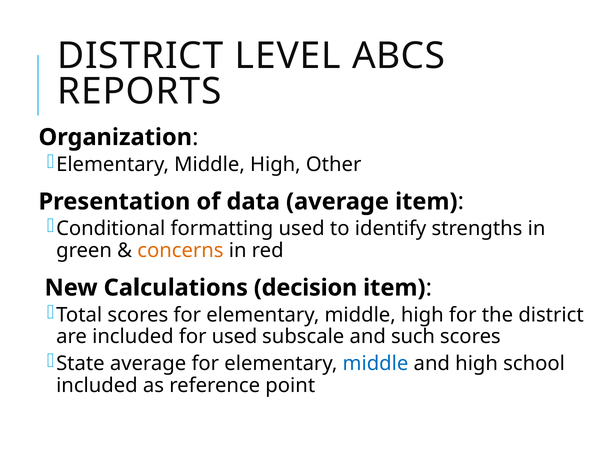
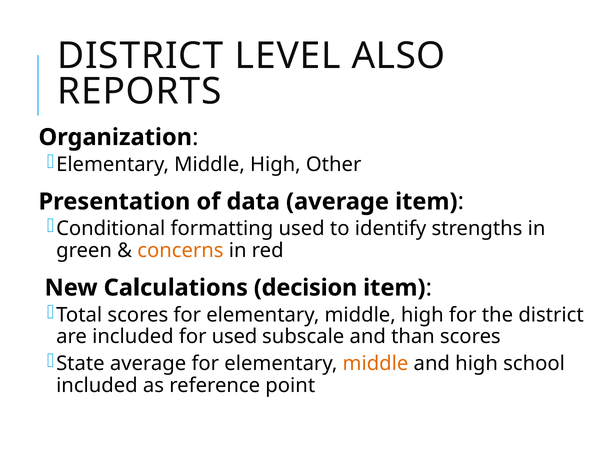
ABCS: ABCS -> ALSO
such: such -> than
middle at (375, 364) colour: blue -> orange
